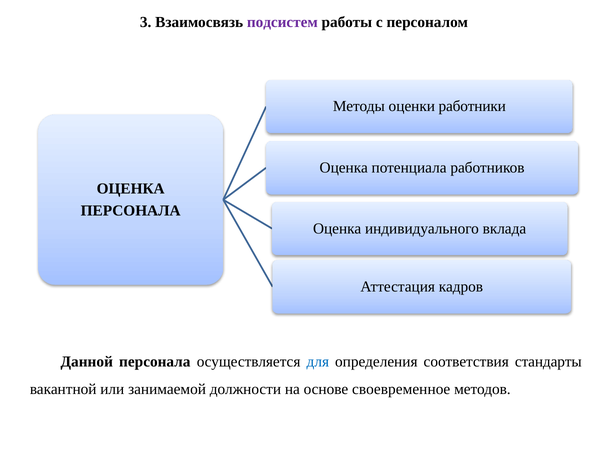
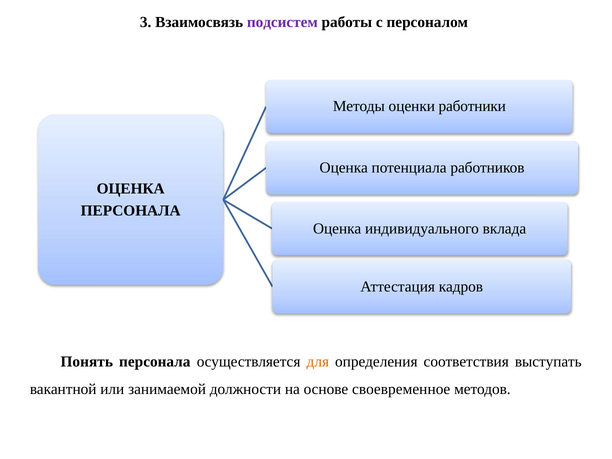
Данной: Данной -> Понять
для colour: blue -> orange
стандарты: стандарты -> выступать
